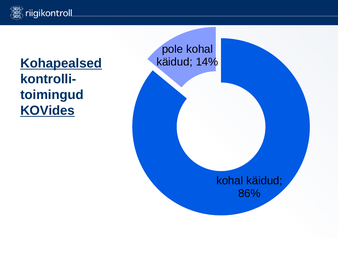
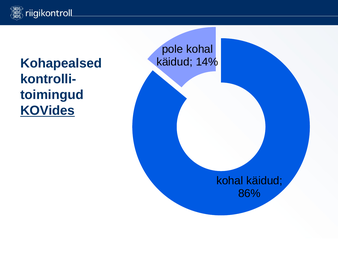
Kohapealsed underline: present -> none
